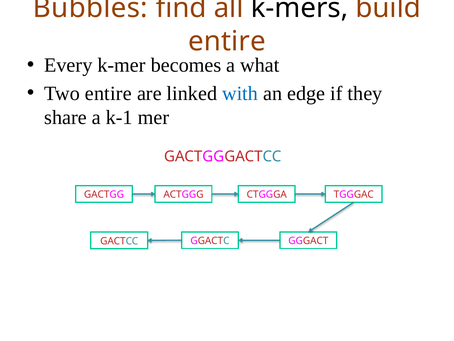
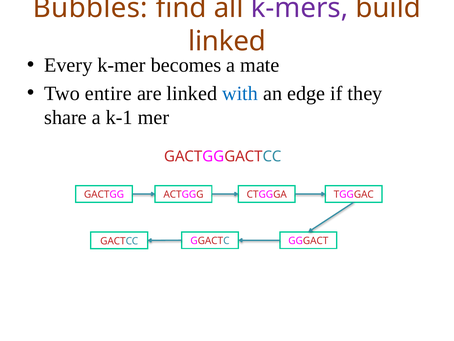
k-mers colour: black -> purple
entire at (227, 41): entire -> linked
what: what -> mate
